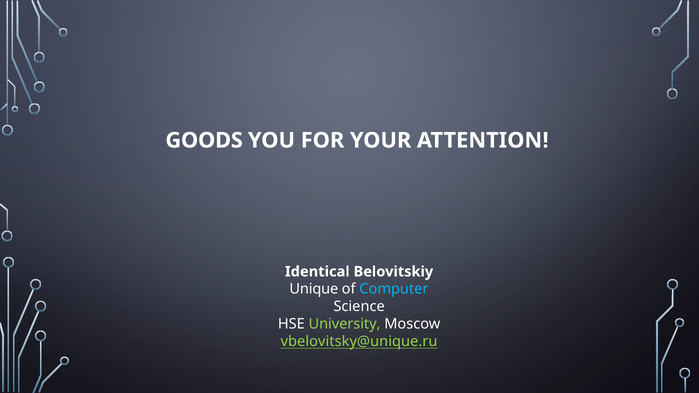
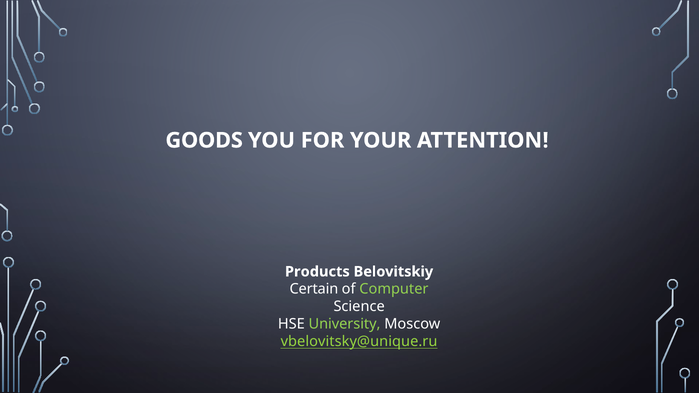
Identical: Identical -> Products
Unique: Unique -> Certain
Computer colour: light blue -> light green
